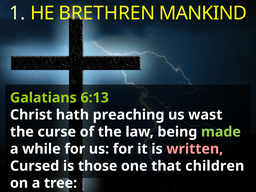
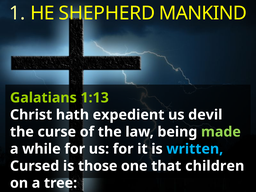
BRETHREN: BRETHREN -> SHEPHERD
6:13: 6:13 -> 1:13
preaching: preaching -> expedient
wast: wast -> devil
written colour: pink -> light blue
